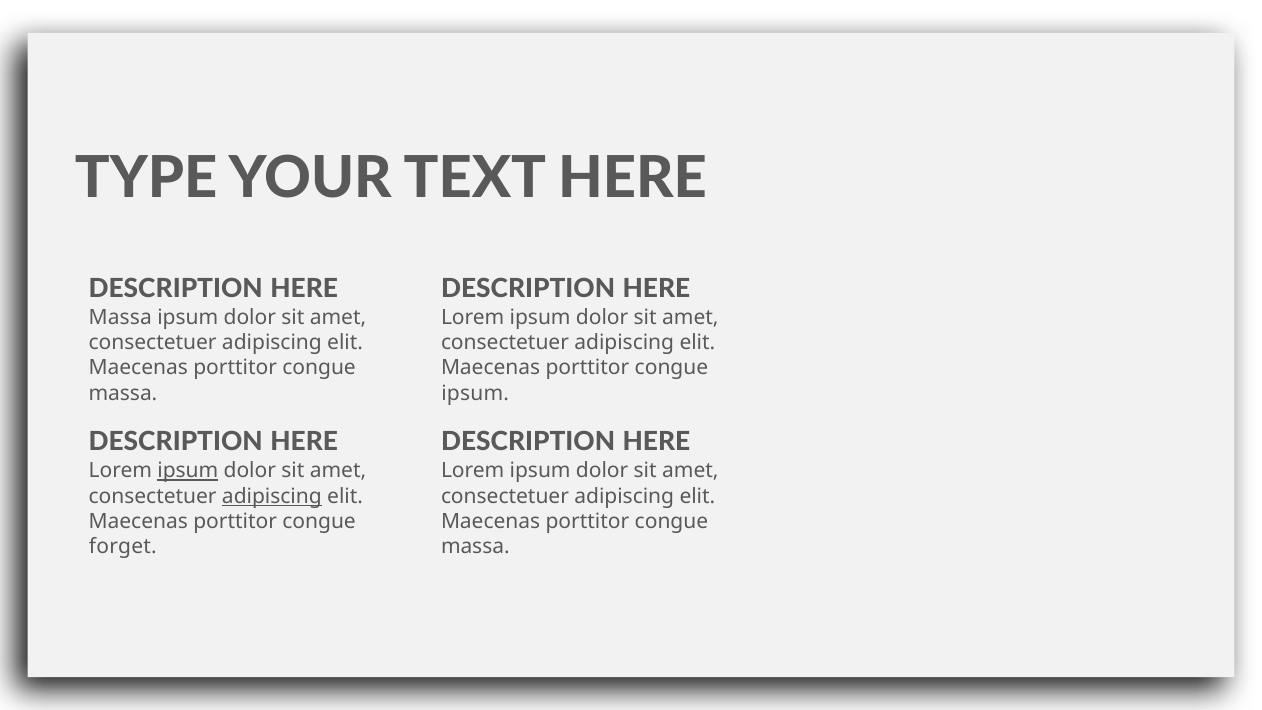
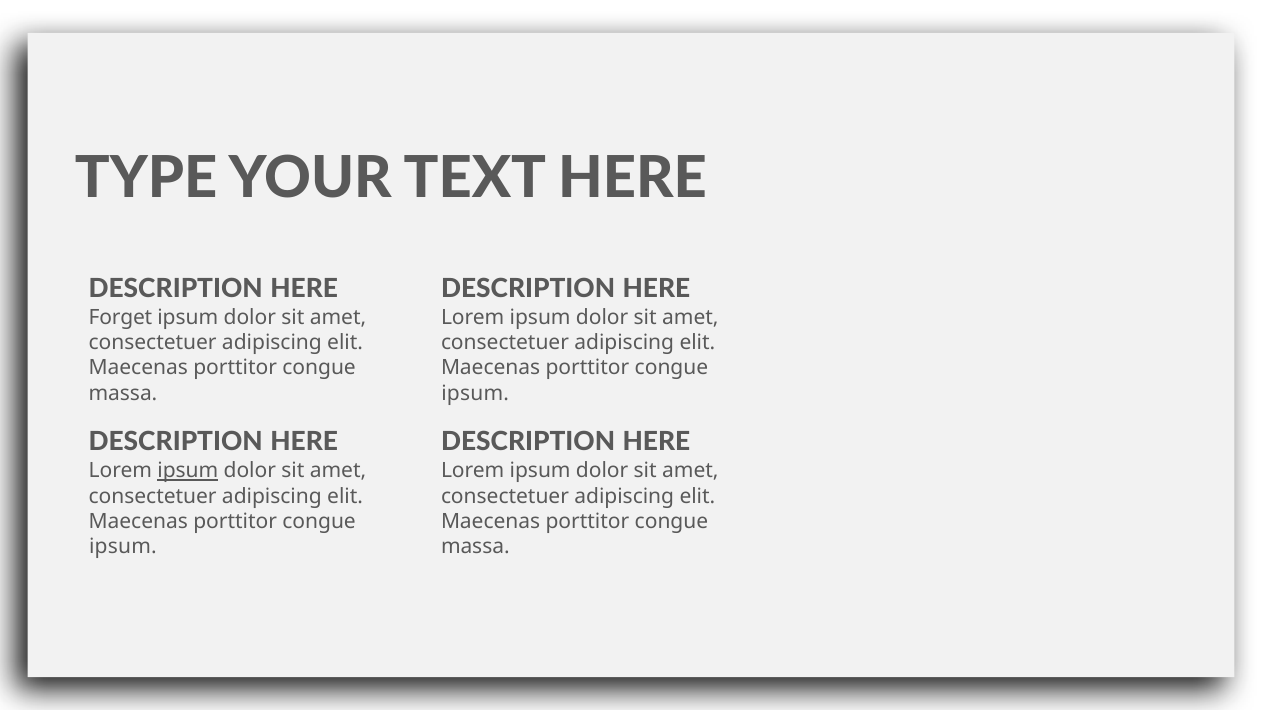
Massa at (120, 317): Massa -> Forget
adipiscing at (272, 496) underline: present -> none
forget at (123, 547): forget -> ipsum
